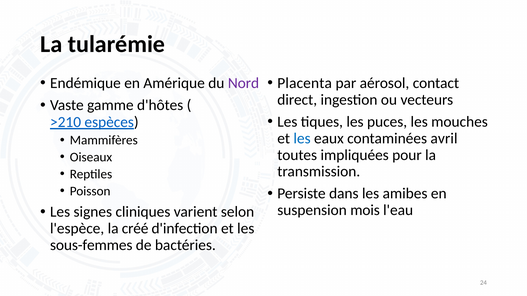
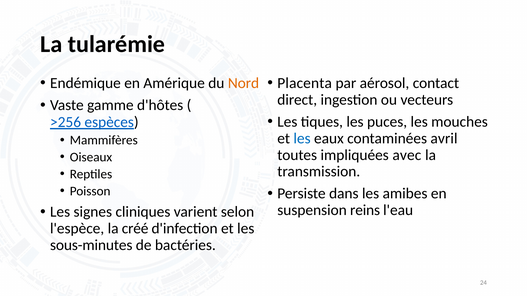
Nord colour: purple -> orange
>210: >210 -> >256
pour: pour -> avec
mois: mois -> reins
sous-femmes: sous-femmes -> sous-minutes
